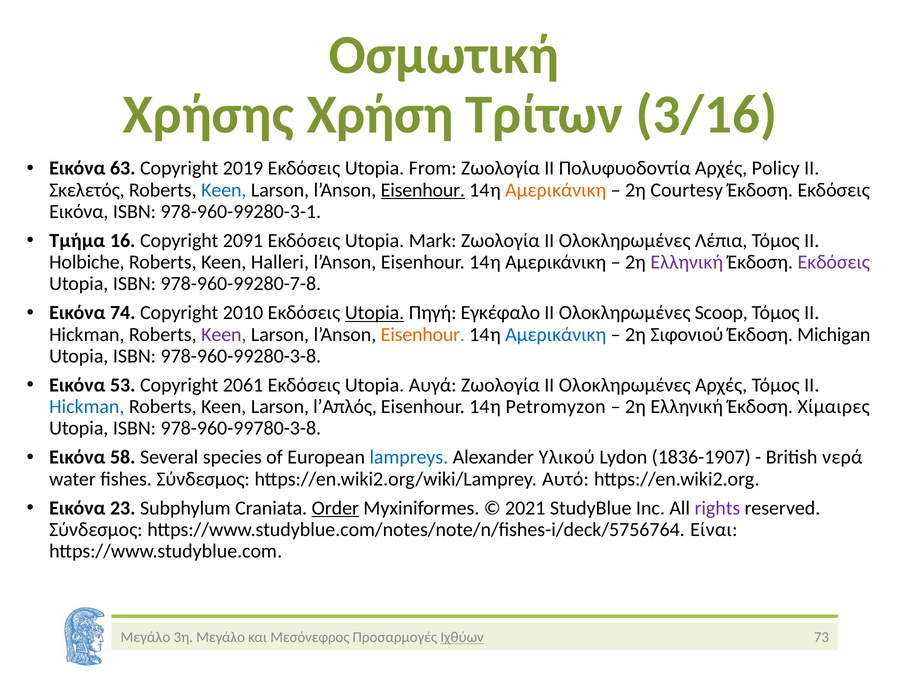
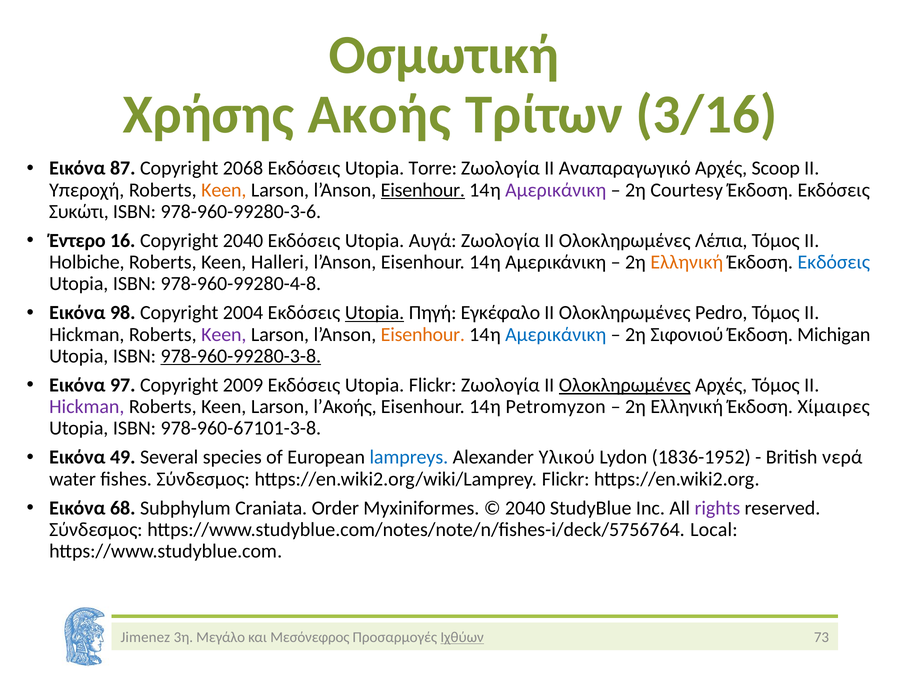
Χρήση: Χρήση -> Ακοής
63: 63 -> 87
2019: 2019 -> 2068
From: From -> Torre
Πολυφυοδοντία: Πολυφυοδοντία -> Αναπαραγωγικό
Policy: Policy -> Scoop
Σκελετός: Σκελετός -> Υπεροχή
Keen at (224, 190) colour: blue -> orange
Αμερικάνικη at (556, 190) colour: orange -> purple
Eικόνα: Eικόνα -> Συκώτι
978-960-99280-3-1: 978-960-99280-3-1 -> 978-960-99280-3-6
Τμήμα: Τμήμα -> Έντερο
Copyright 2091: 2091 -> 2040
Mark: Mark -> Αυγά
Ελληνική at (687, 262) colour: purple -> orange
Εκδόσεις at (834, 262) colour: purple -> blue
978-960-99280-7-8: 978-960-99280-7-8 -> 978-960-99280-4-8
74: 74 -> 98
2010: 2010 -> 2004
Scoop: Scoop -> Pedro
978-960-99280-3-8 underline: none -> present
53: 53 -> 97
2061: 2061 -> 2009
Utopia Αυγά: Αυγά -> Flickr
Ολοκληρωμένες at (625, 385) underline: none -> present
Hickman at (87, 407) colour: blue -> purple
l’Απλός: l’Απλός -> l’Ακοής
978-960-99780-3-8: 978-960-99780-3-8 -> 978-960-67101-3-8
58: 58 -> 49
1836-1907: 1836-1907 -> 1836-1952
https://en.wiki2.org/wiki/Lamprey Αυτό: Αυτό -> Flickr
23: 23 -> 68
Order underline: present -> none
2021 at (525, 508): 2021 -> 2040
Είναι: Είναι -> Local
Μεγάλο at (145, 637): Μεγάλο -> Jimenez
